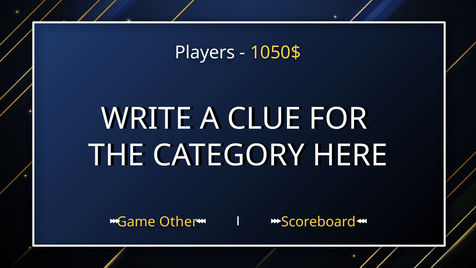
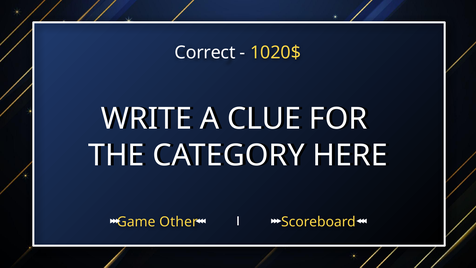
Players: Players -> Correct
1050$: 1050$ -> 1020$
